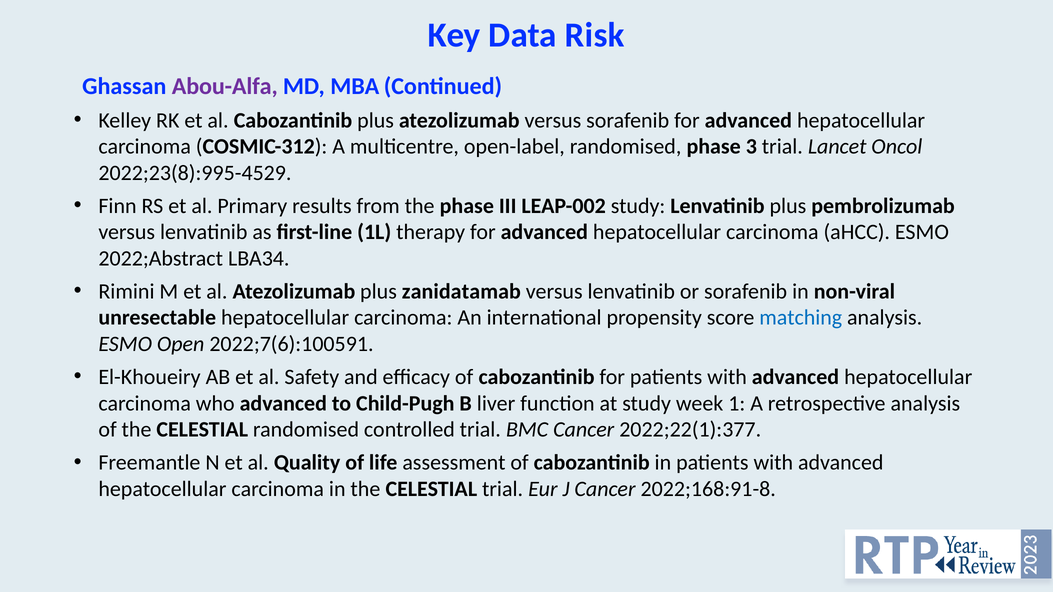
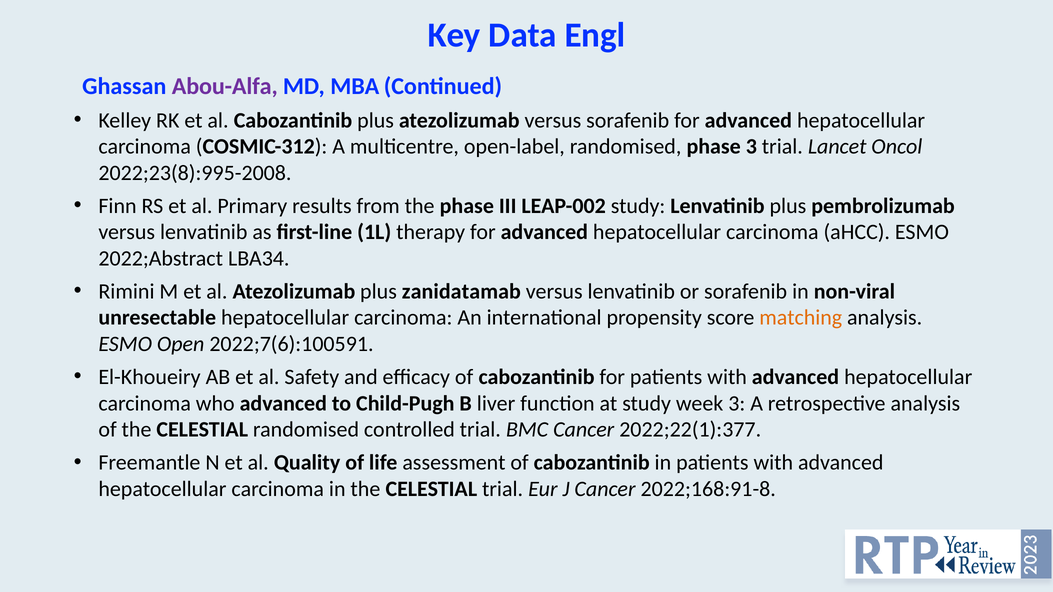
Risk: Risk -> Engl
2022;23(8):995-4529: 2022;23(8):995-4529 -> 2022;23(8):995-2008
matching colour: blue -> orange
week 1: 1 -> 3
